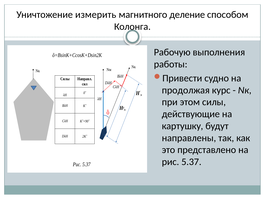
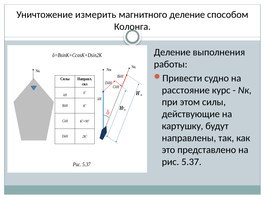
Рабочую at (172, 52): Рабочую -> Деление
продолжая: продолжая -> расстояние
